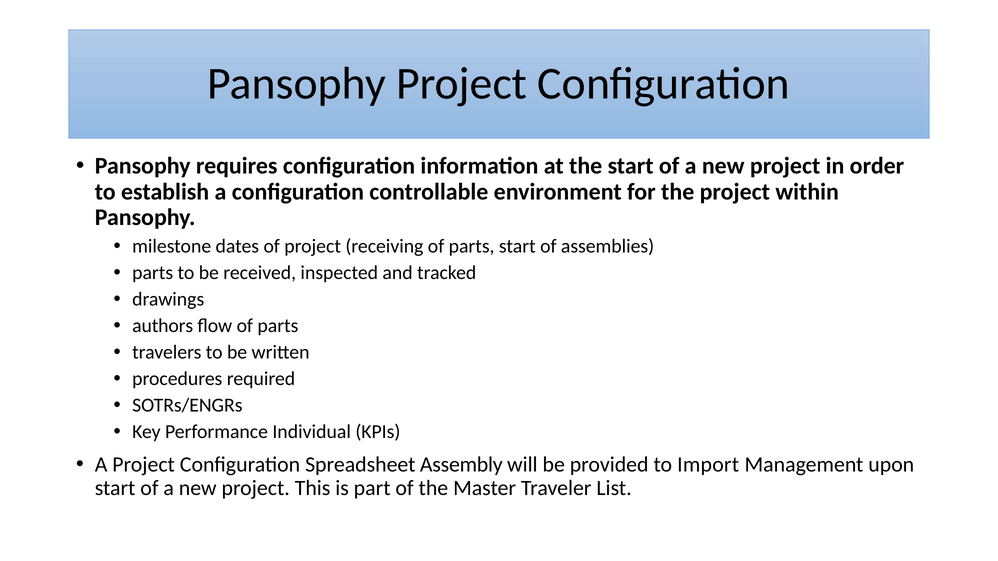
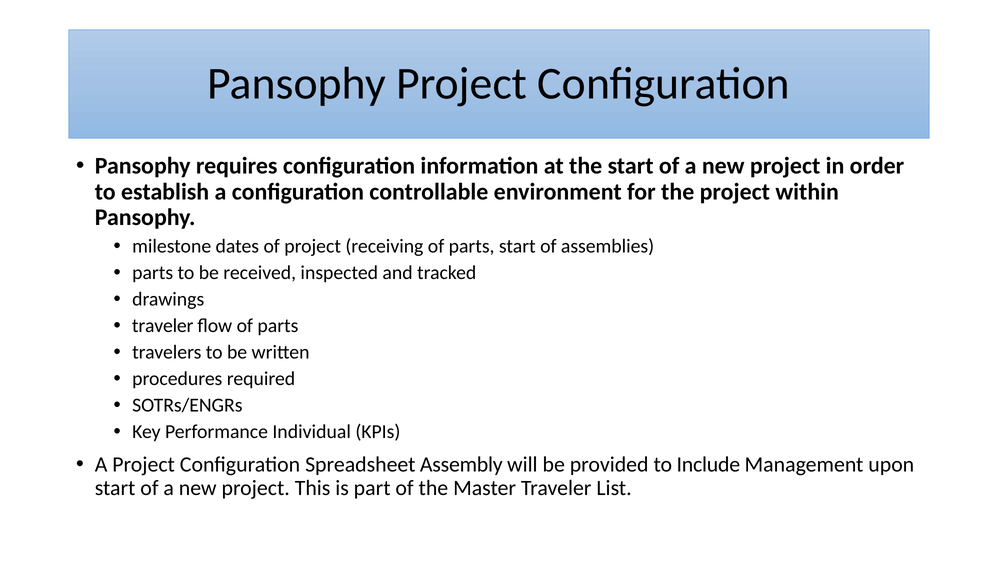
authors at (163, 326): authors -> traveler
Import: Import -> Include
